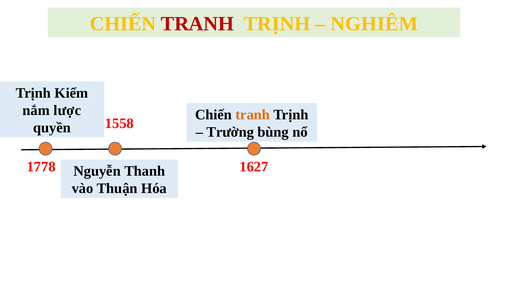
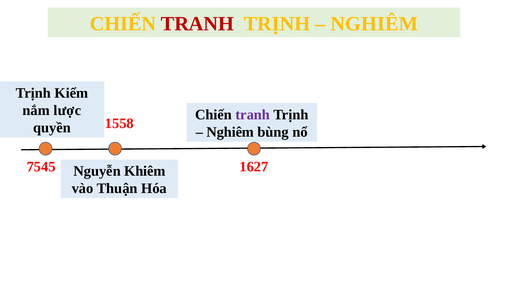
tranh at (253, 115) colour: orange -> purple
Trường at (230, 132): Trường -> Nghiêm
1778: 1778 -> 7545
Thanh: Thanh -> Khiêm
